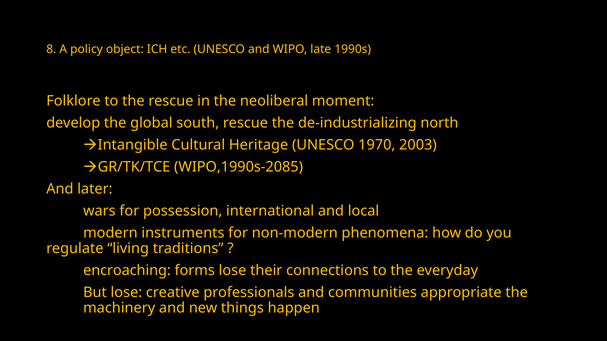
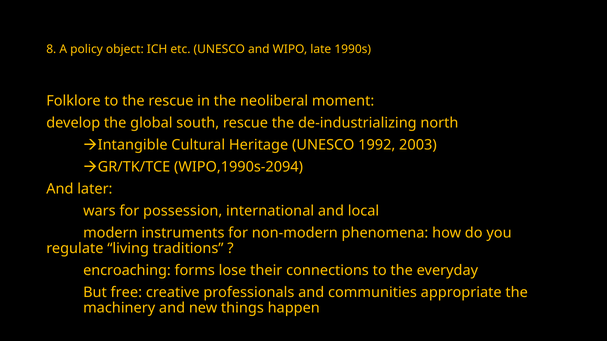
1970: 1970 -> 1992
WIPO,1990s-2085: WIPO,1990s-2085 -> WIPO,1990s-2094
But lose: lose -> free
